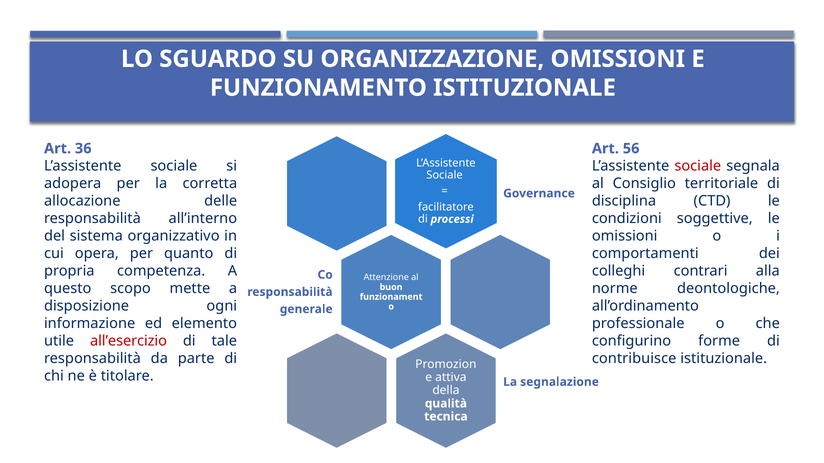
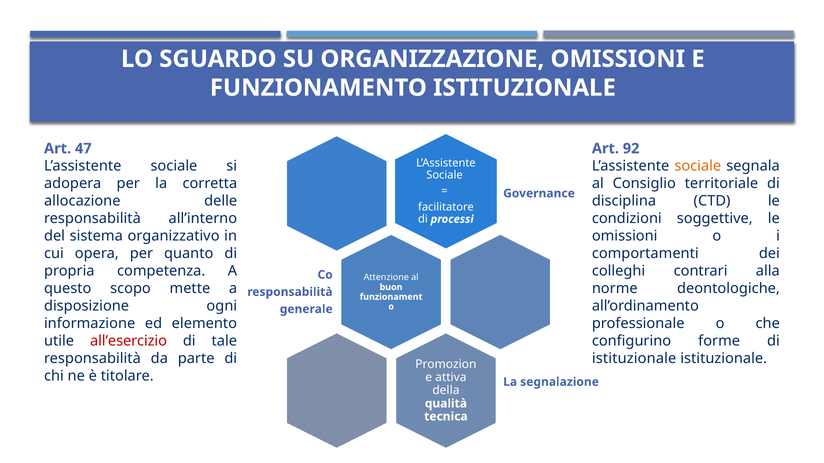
36: 36 -> 47
56: 56 -> 92
sociale at (698, 166) colour: red -> orange
contribuisce at (634, 359): contribuisce -> istituzionale
